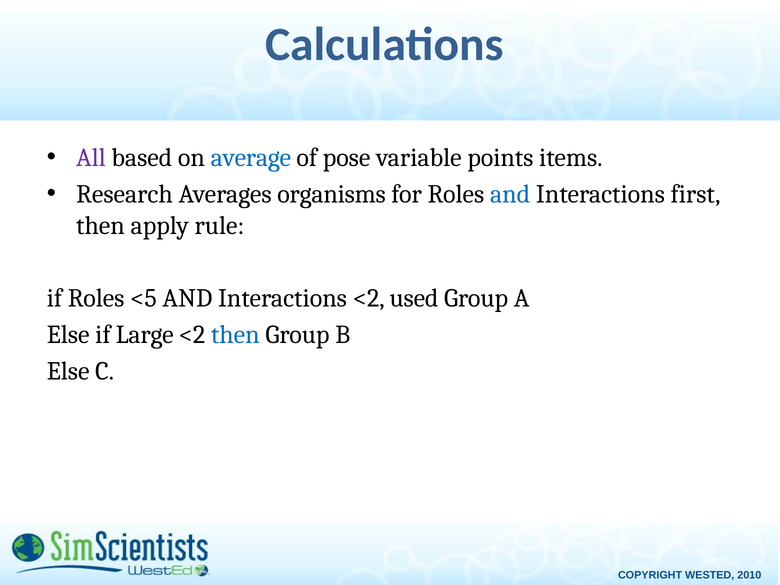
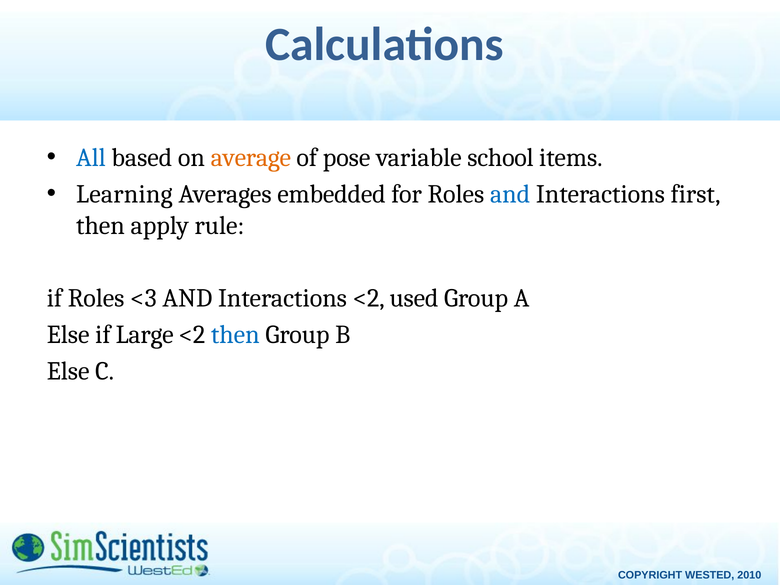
All colour: purple -> blue
average colour: blue -> orange
points: points -> school
Research: Research -> Learning
organisms: organisms -> embedded
<5: <5 -> <3
